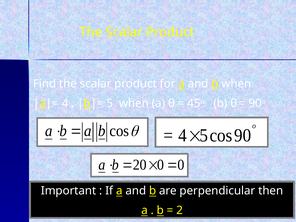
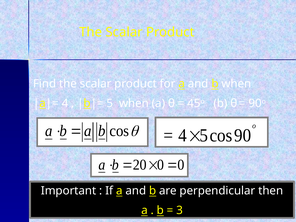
2: 2 -> 3
